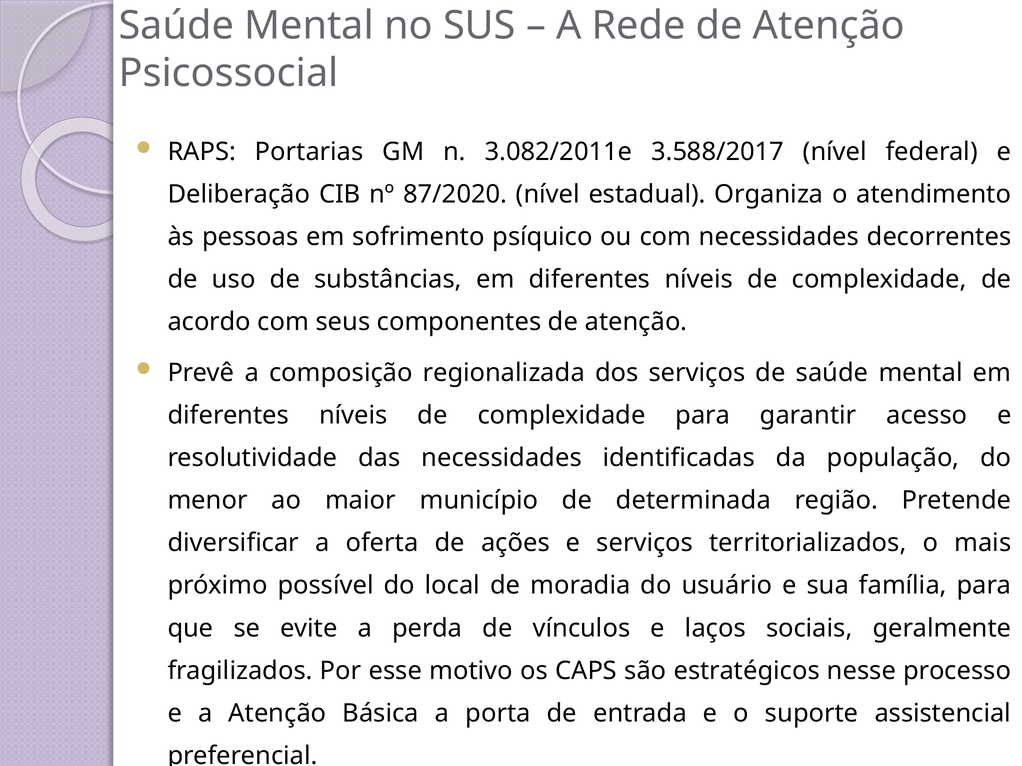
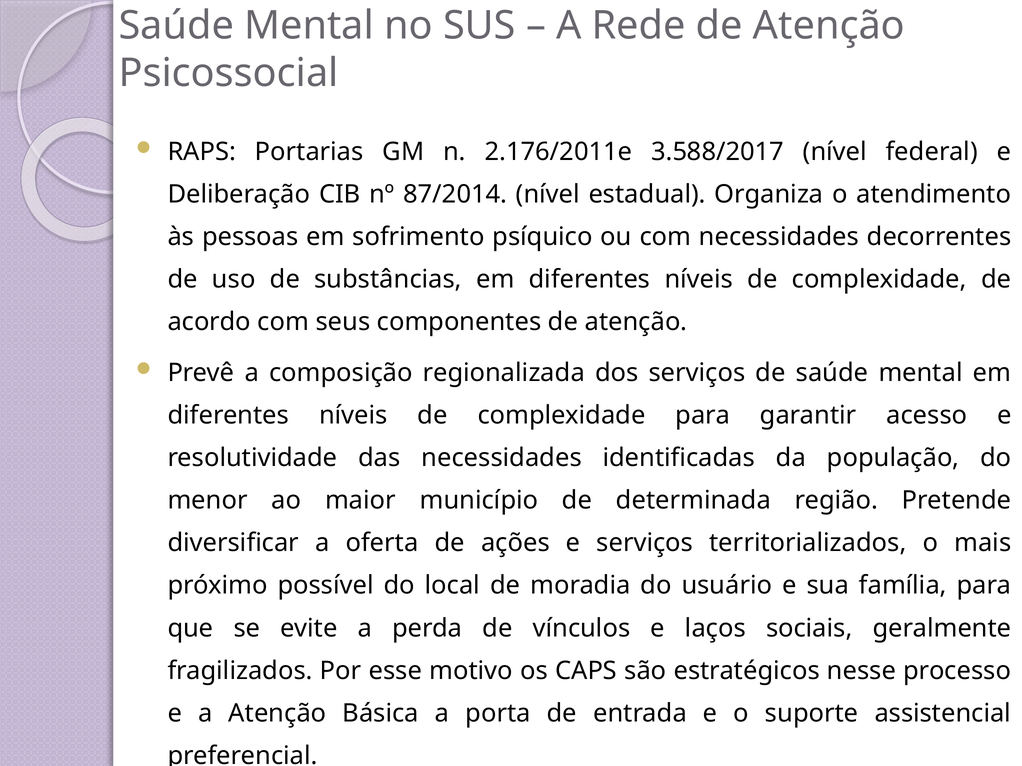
3.082/2011e: 3.082/2011e -> 2.176/2011e
87/2020: 87/2020 -> 87/2014
